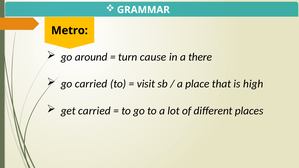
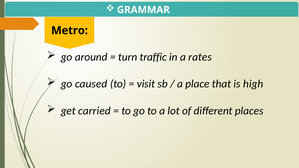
cause: cause -> traffic
there: there -> rates
go carried: carried -> caused
